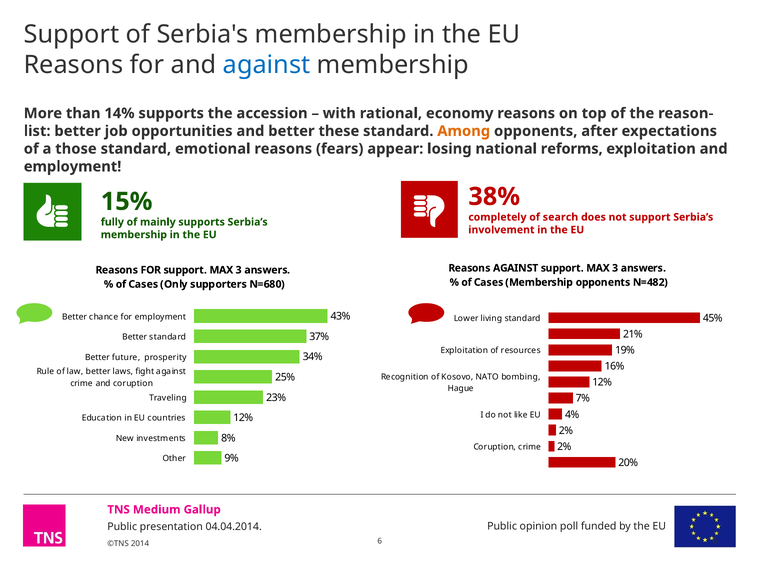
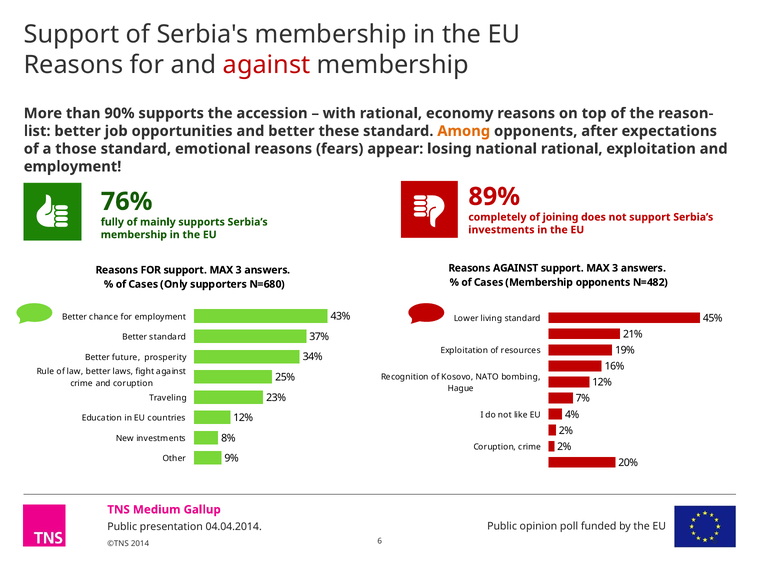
against at (267, 65) colour: blue -> red
14%: 14% -> 90%
national reforms: reforms -> rational
38%: 38% -> 89%
15%: 15% -> 76%
search: search -> joining
involvement at (501, 230): involvement -> investments
